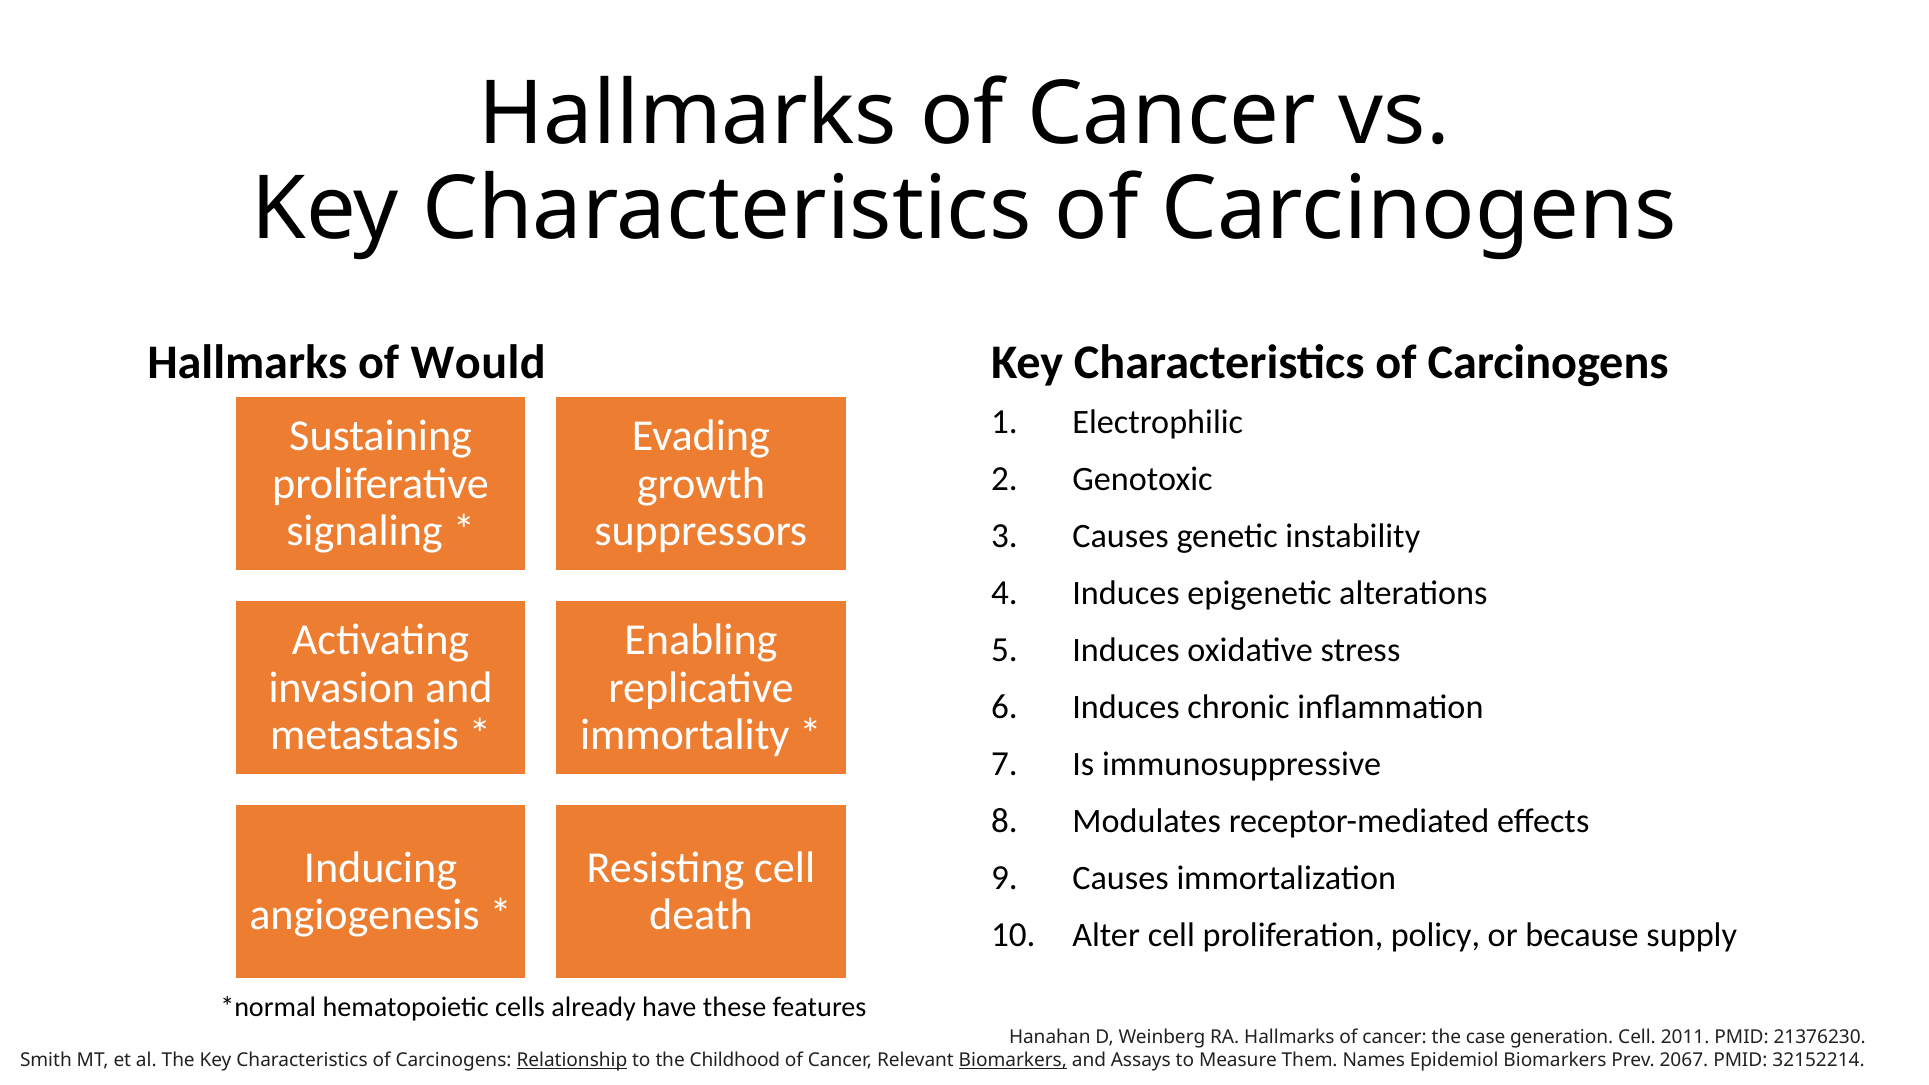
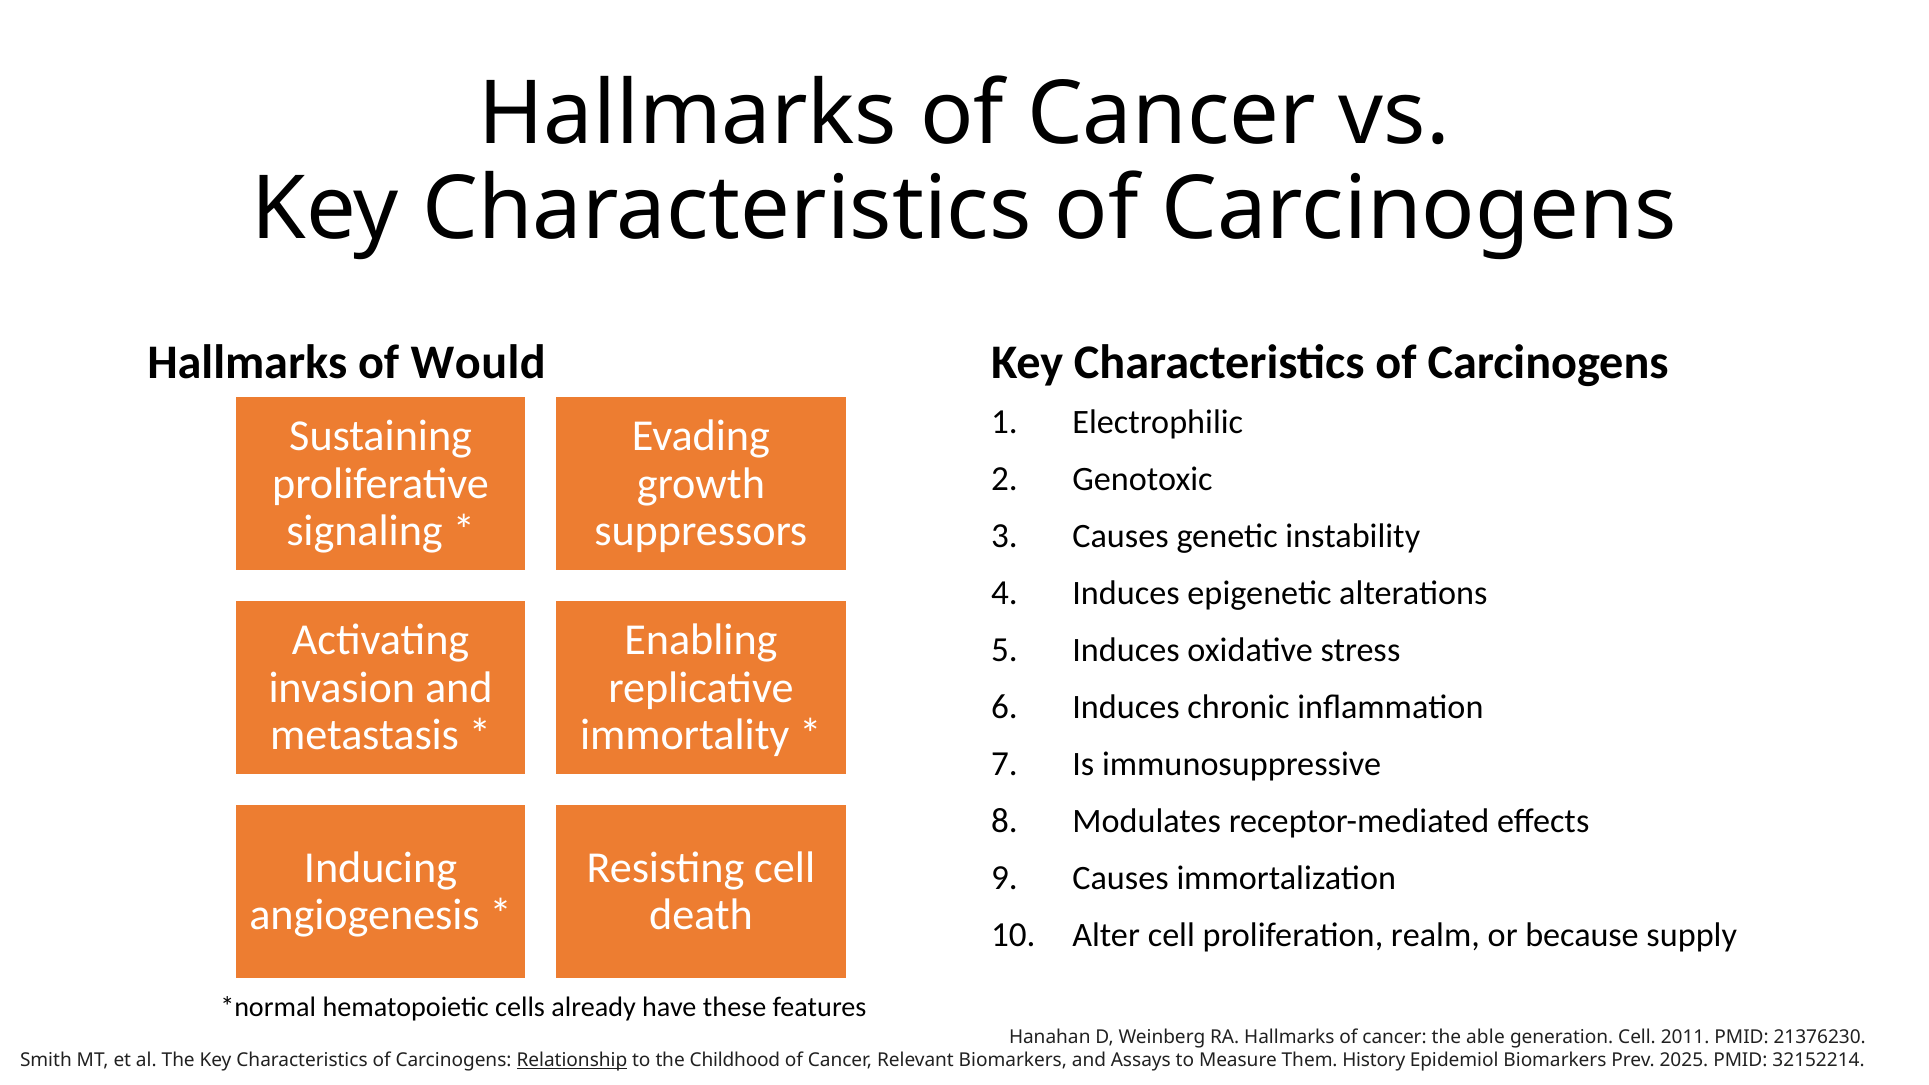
policy: policy -> realm
case: case -> able
Biomarkers at (1013, 1060) underline: present -> none
Names: Names -> History
2067: 2067 -> 2025
